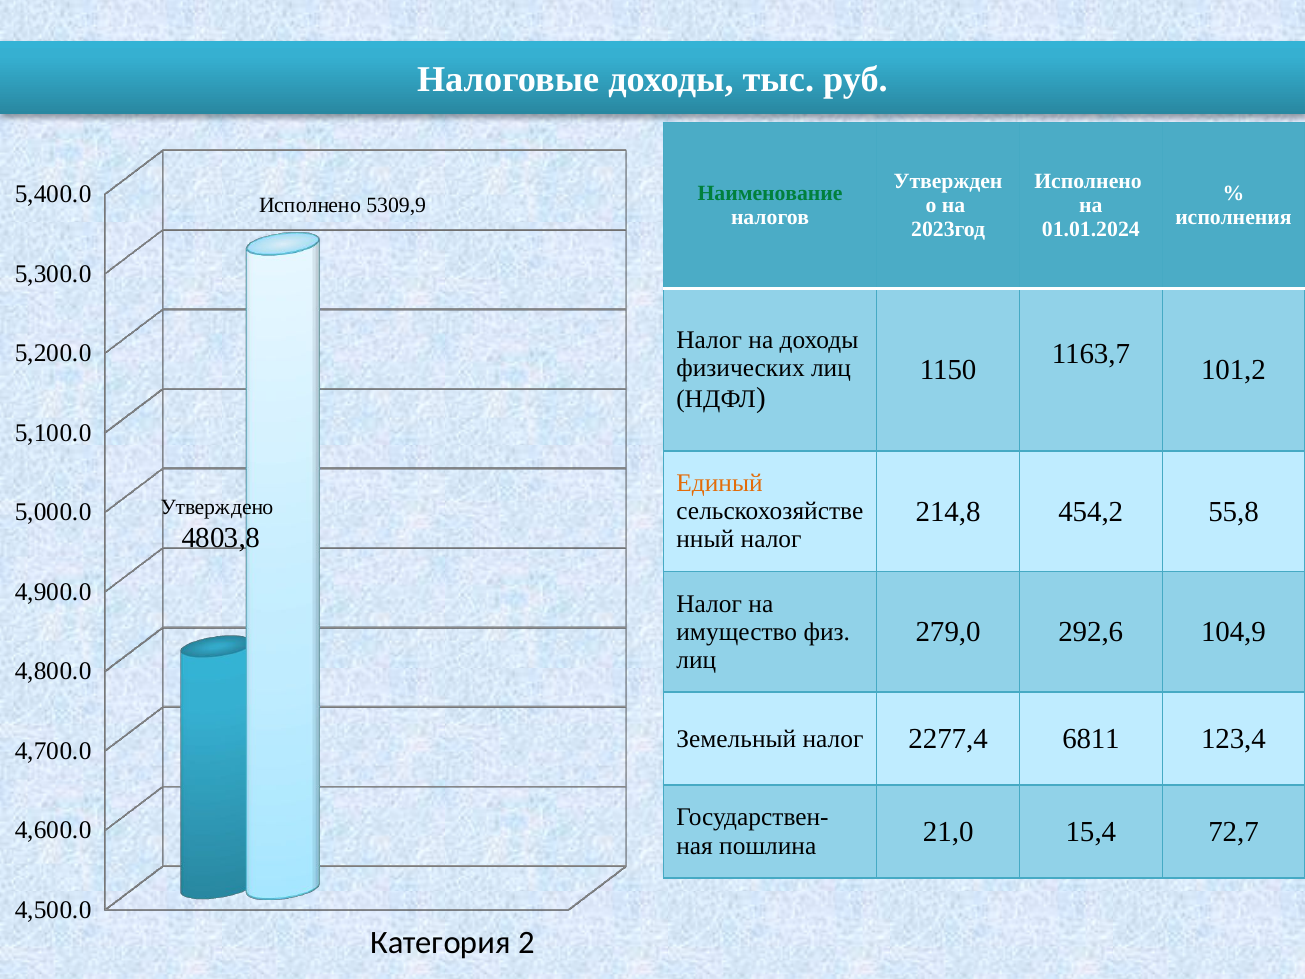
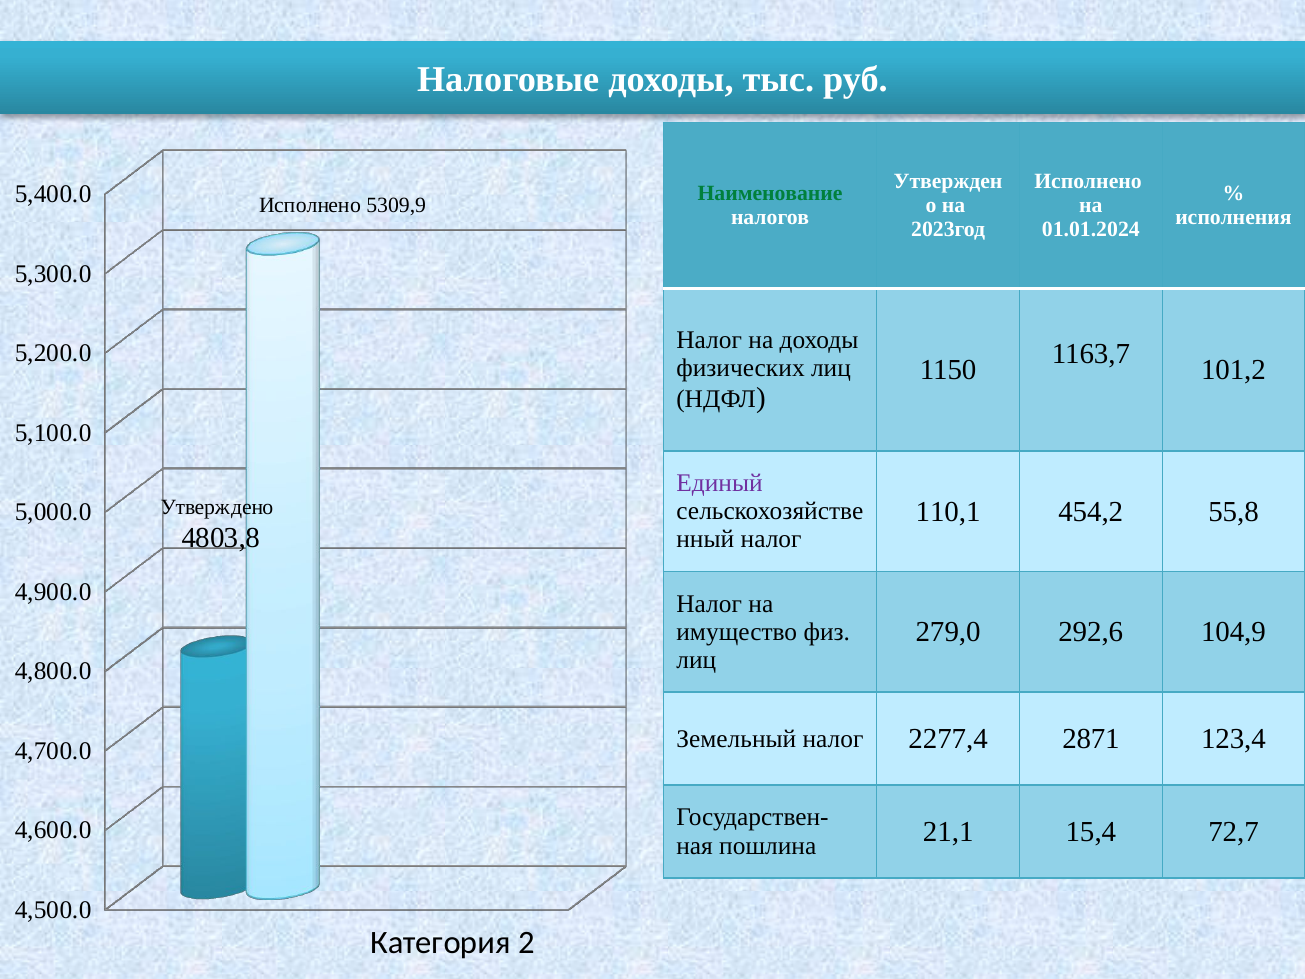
Единый colour: orange -> purple
214,8: 214,8 -> 110,1
6811: 6811 -> 2871
21,0: 21,0 -> 21,1
